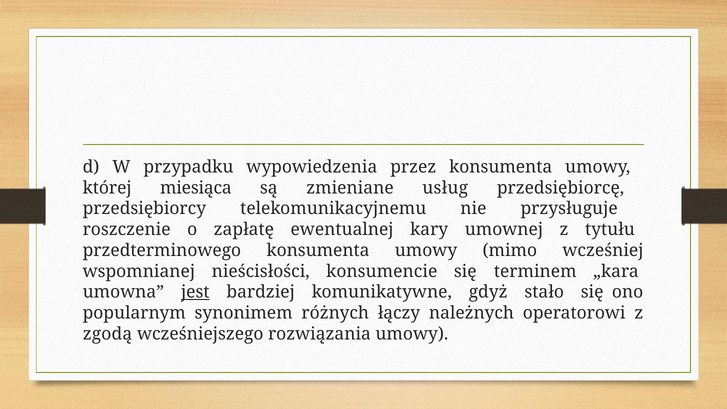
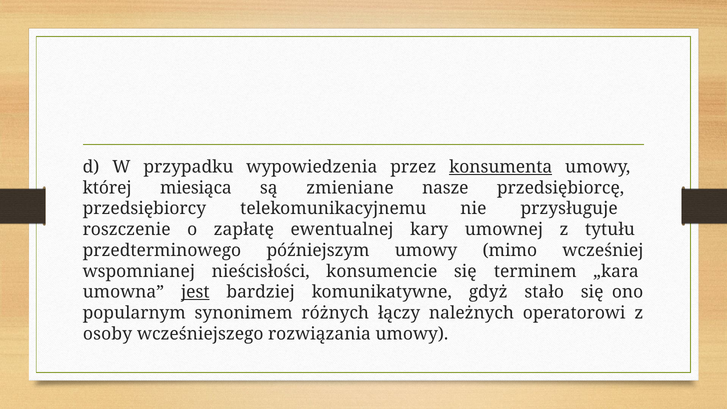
konsumenta at (501, 167) underline: none -> present
usług: usług -> nasze
przedterminowego konsumenta: konsumenta -> późniejszym
zgodą: zgodą -> osoby
